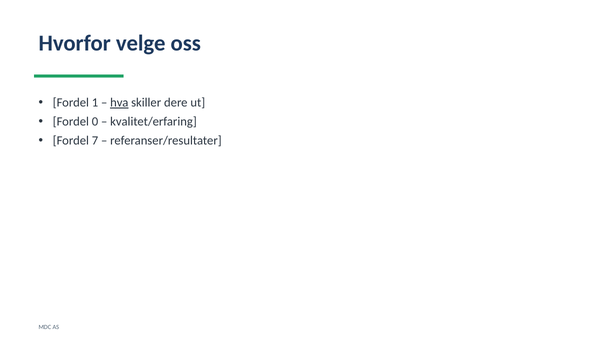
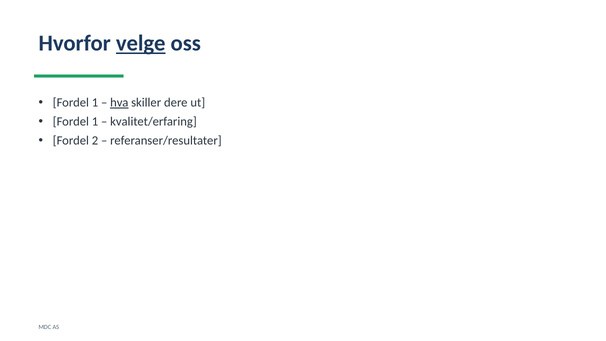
velge underline: none -> present
0 at (95, 122): 0 -> 1
7: 7 -> 2
